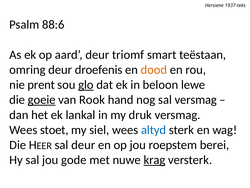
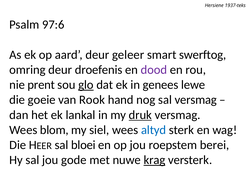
88:6: 88:6 -> 97:6
triomf: triomf -> geleer
teëstaan: teëstaan -> swerftog
dood colour: orange -> purple
beloon: beloon -> genees
goeie underline: present -> none
druk underline: none -> present
stoet: stoet -> blom
sal deur: deur -> bloei
